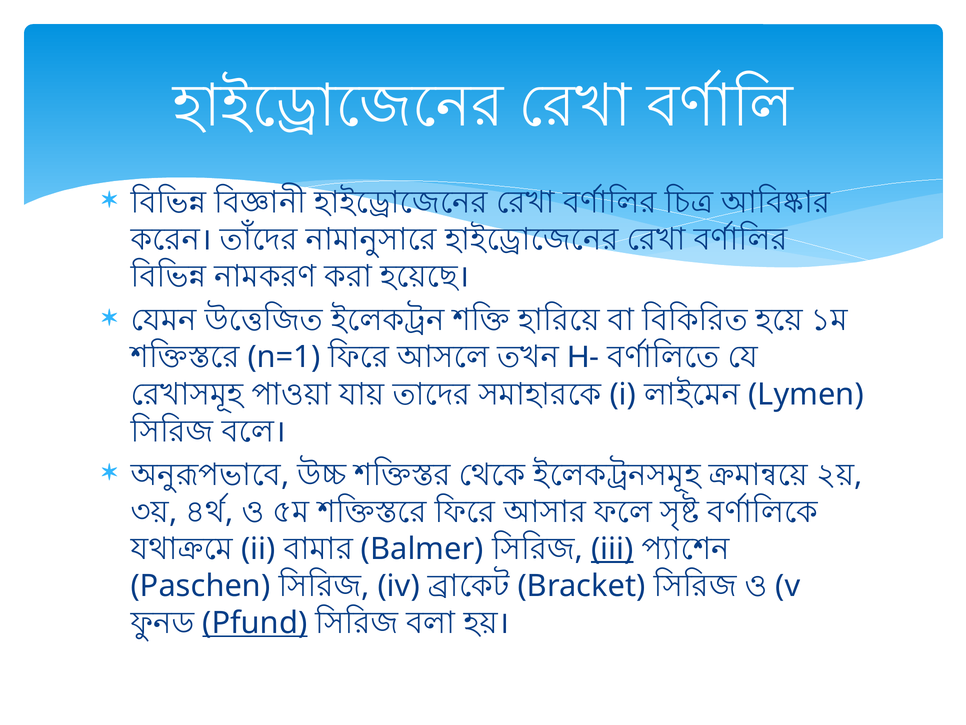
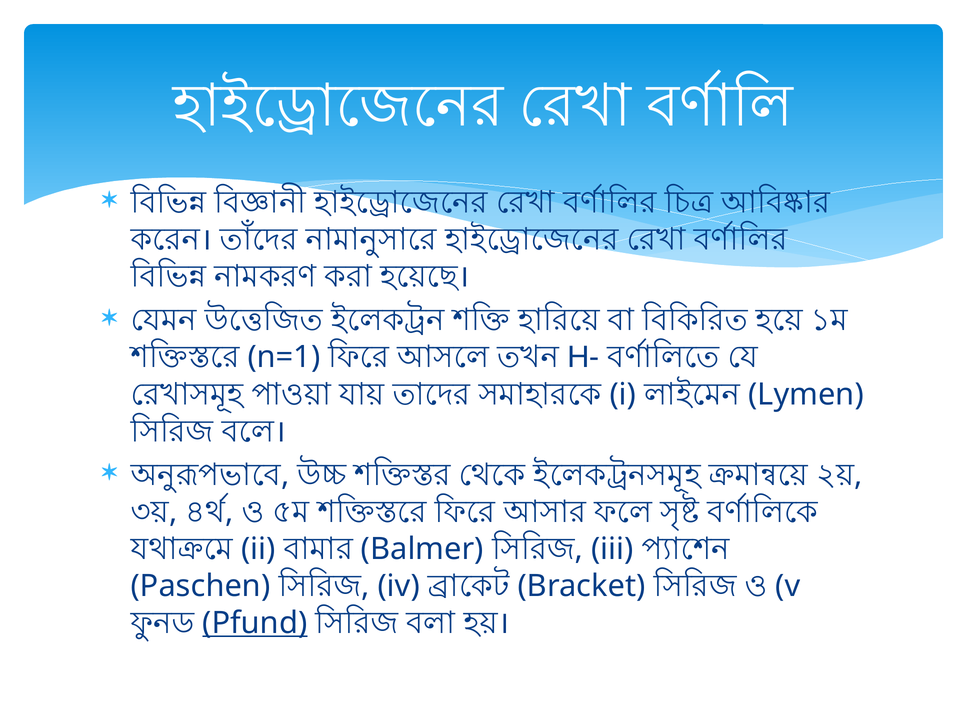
iii underline: present -> none
